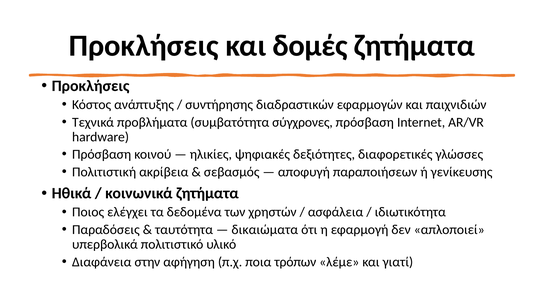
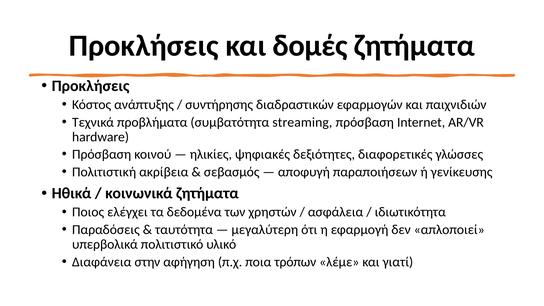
σύγχρονες: σύγχρονες -> streaming
δικαιώματα: δικαιώματα -> μεγαλύτερη
